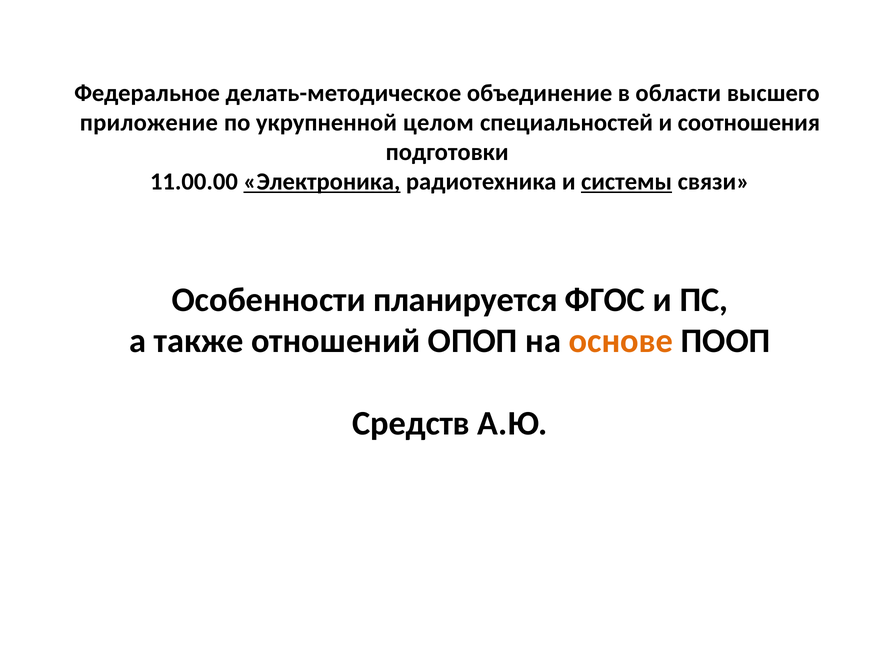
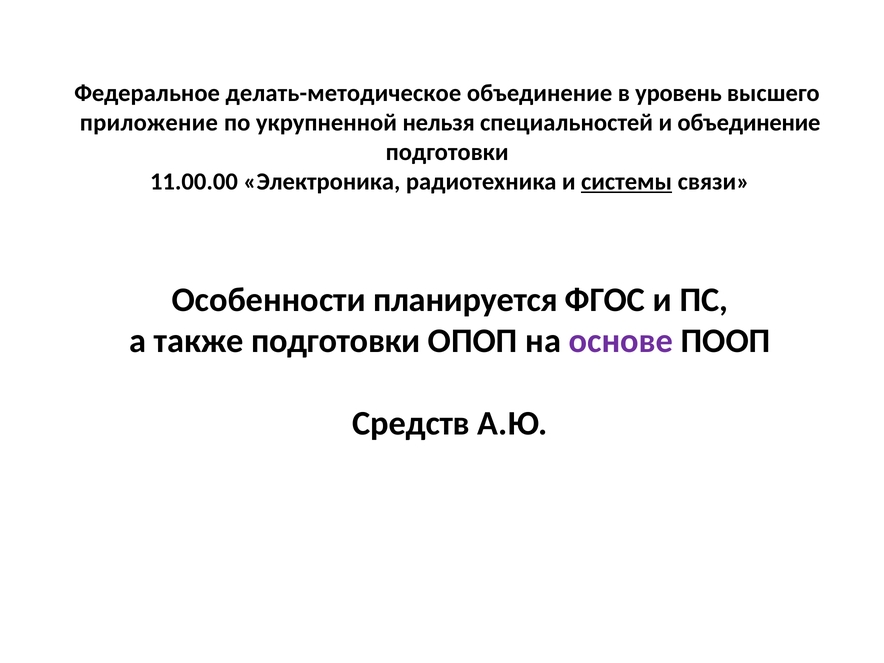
области: области -> уровень
целом: целом -> нельзя
и соотношения: соотношения -> объединение
Электроника underline: present -> none
также отношений: отношений -> подготовки
основе colour: orange -> purple
